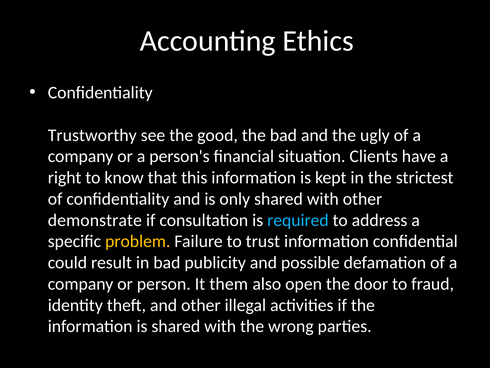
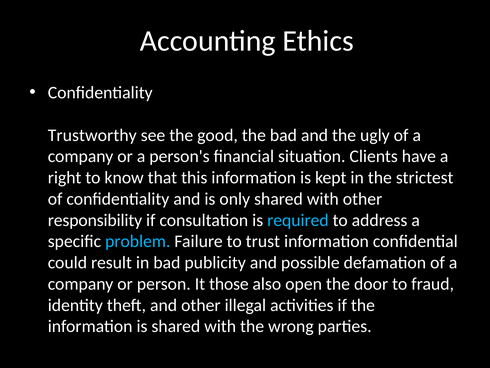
demonstrate: demonstrate -> responsibility
problem colour: yellow -> light blue
them: them -> those
